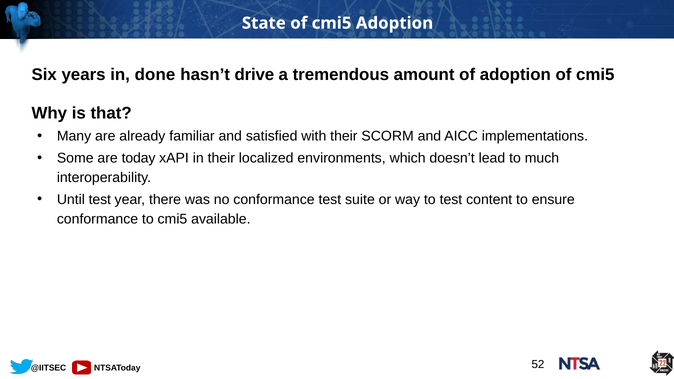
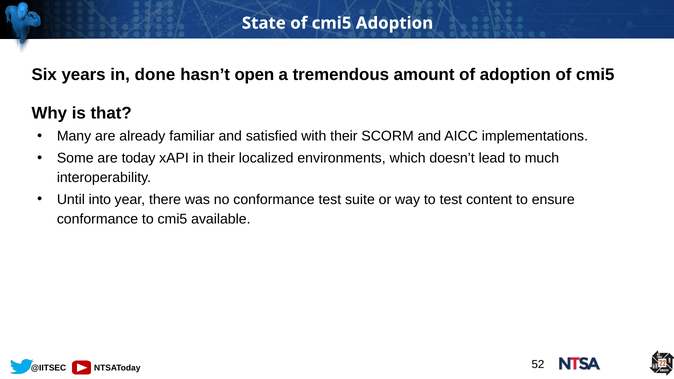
drive: drive -> open
Until test: test -> into
